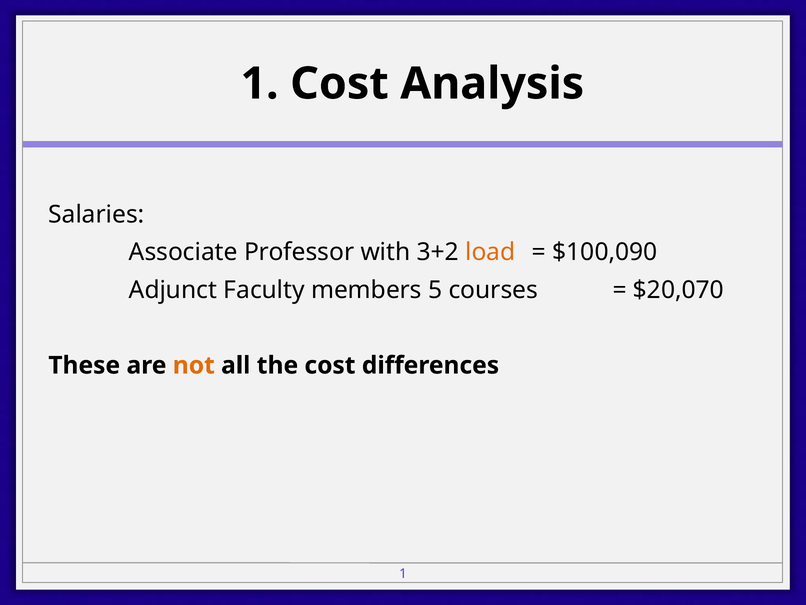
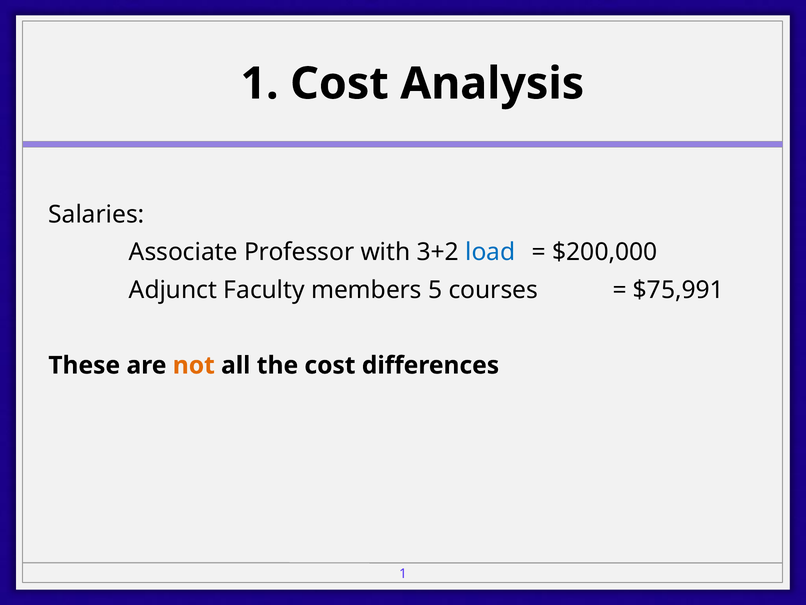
load colour: orange -> blue
$100,090: $100,090 -> $200,000
$20,070: $20,070 -> $75,991
